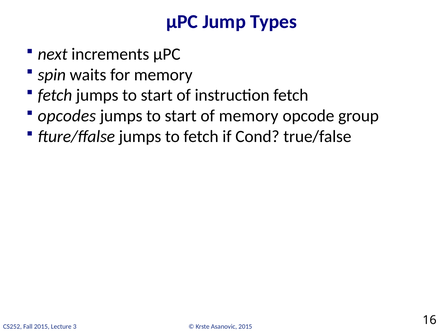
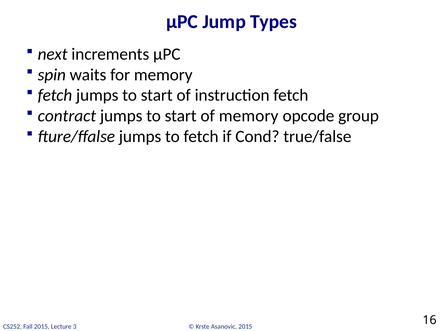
opcodes: opcodes -> contract
